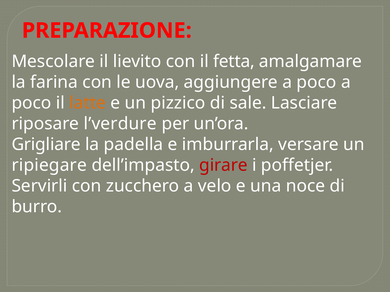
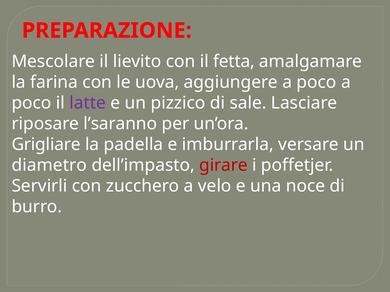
latte colour: orange -> purple
l’verdure: l’verdure -> l’saranno
ripiegare: ripiegare -> diametro
